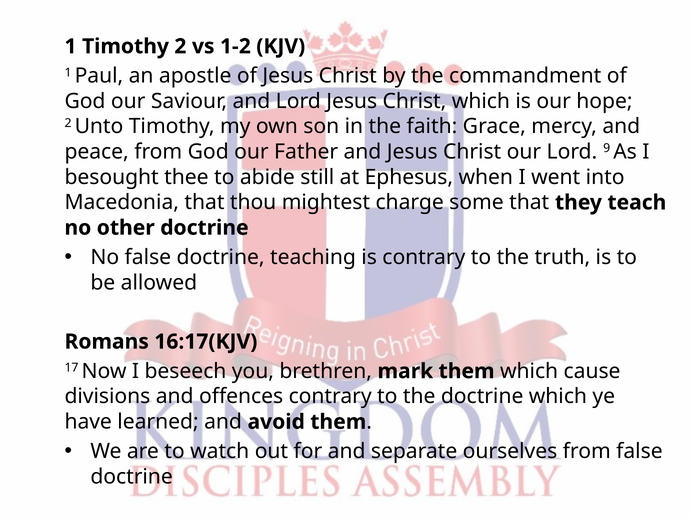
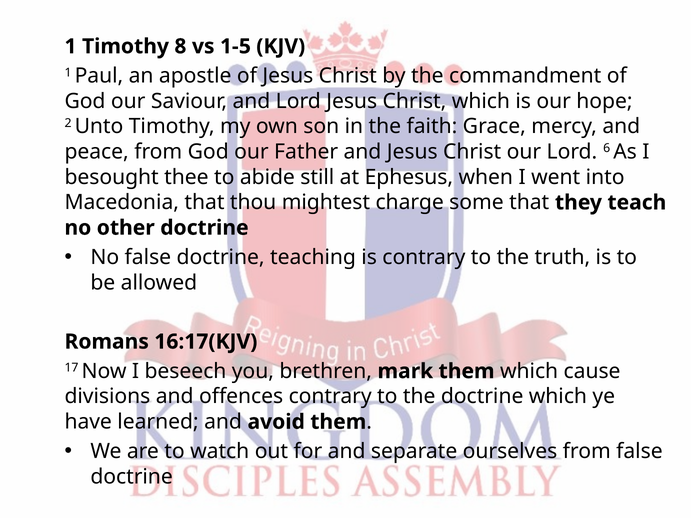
Timothy 2: 2 -> 8
1-2: 1-2 -> 1-5
9: 9 -> 6
